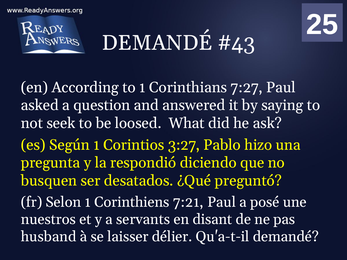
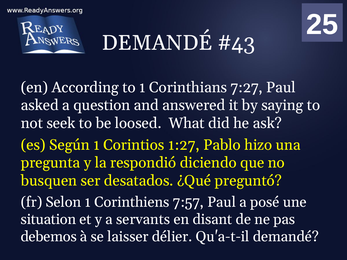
3:27: 3:27 -> 1:27
7:21: 7:21 -> 7:57
nuestros: nuestros -> situation
husband: husband -> debemos
